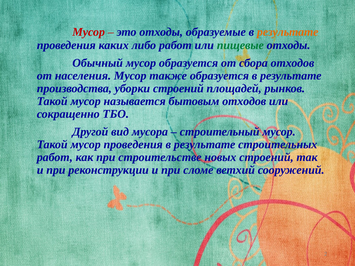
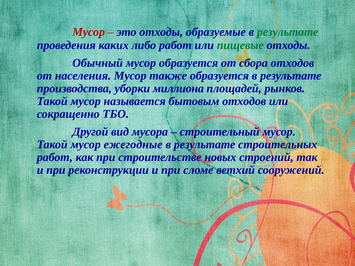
результате at (288, 32) colour: orange -> green
уборки строений: строений -> миллиона
мусор проведения: проведения -> ежегодные
